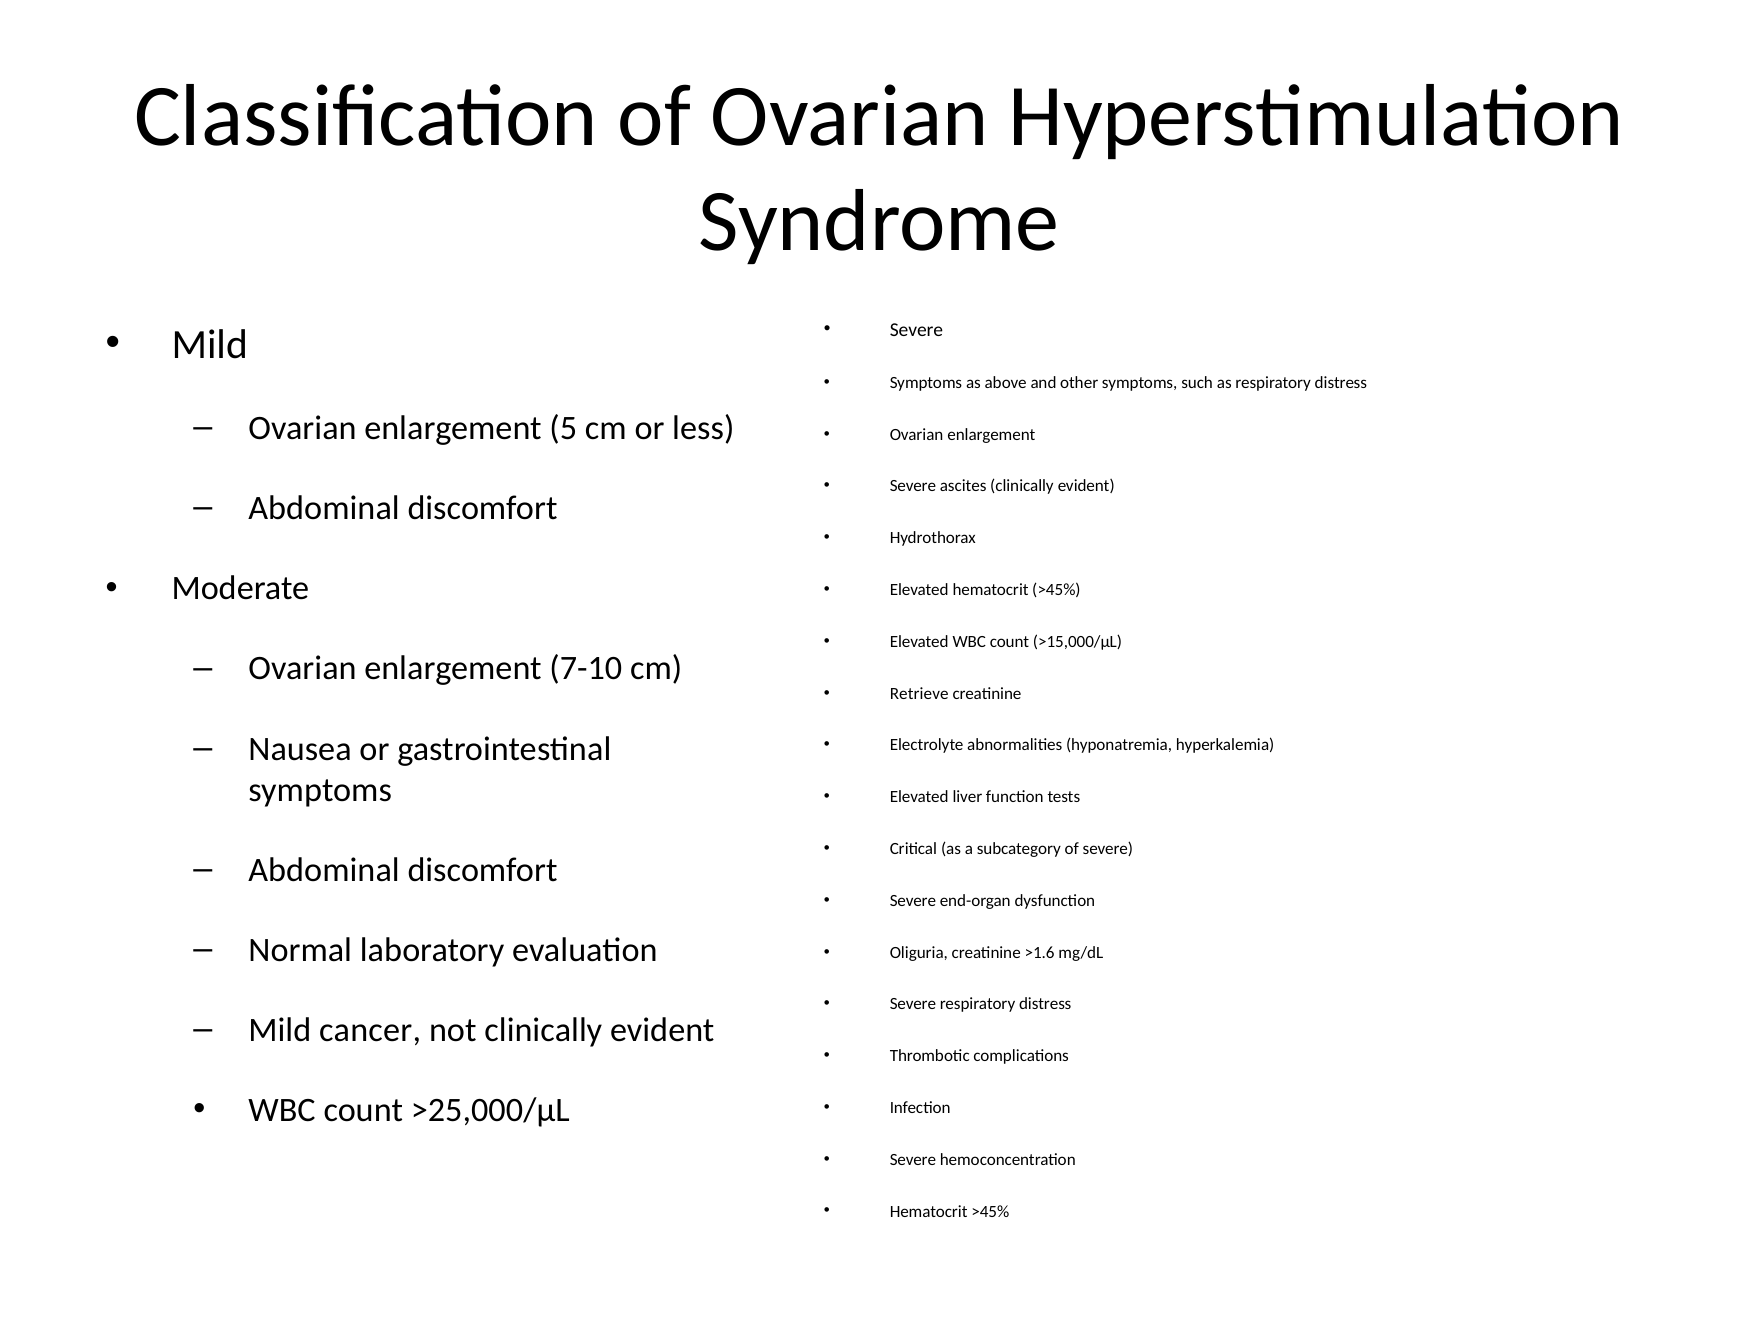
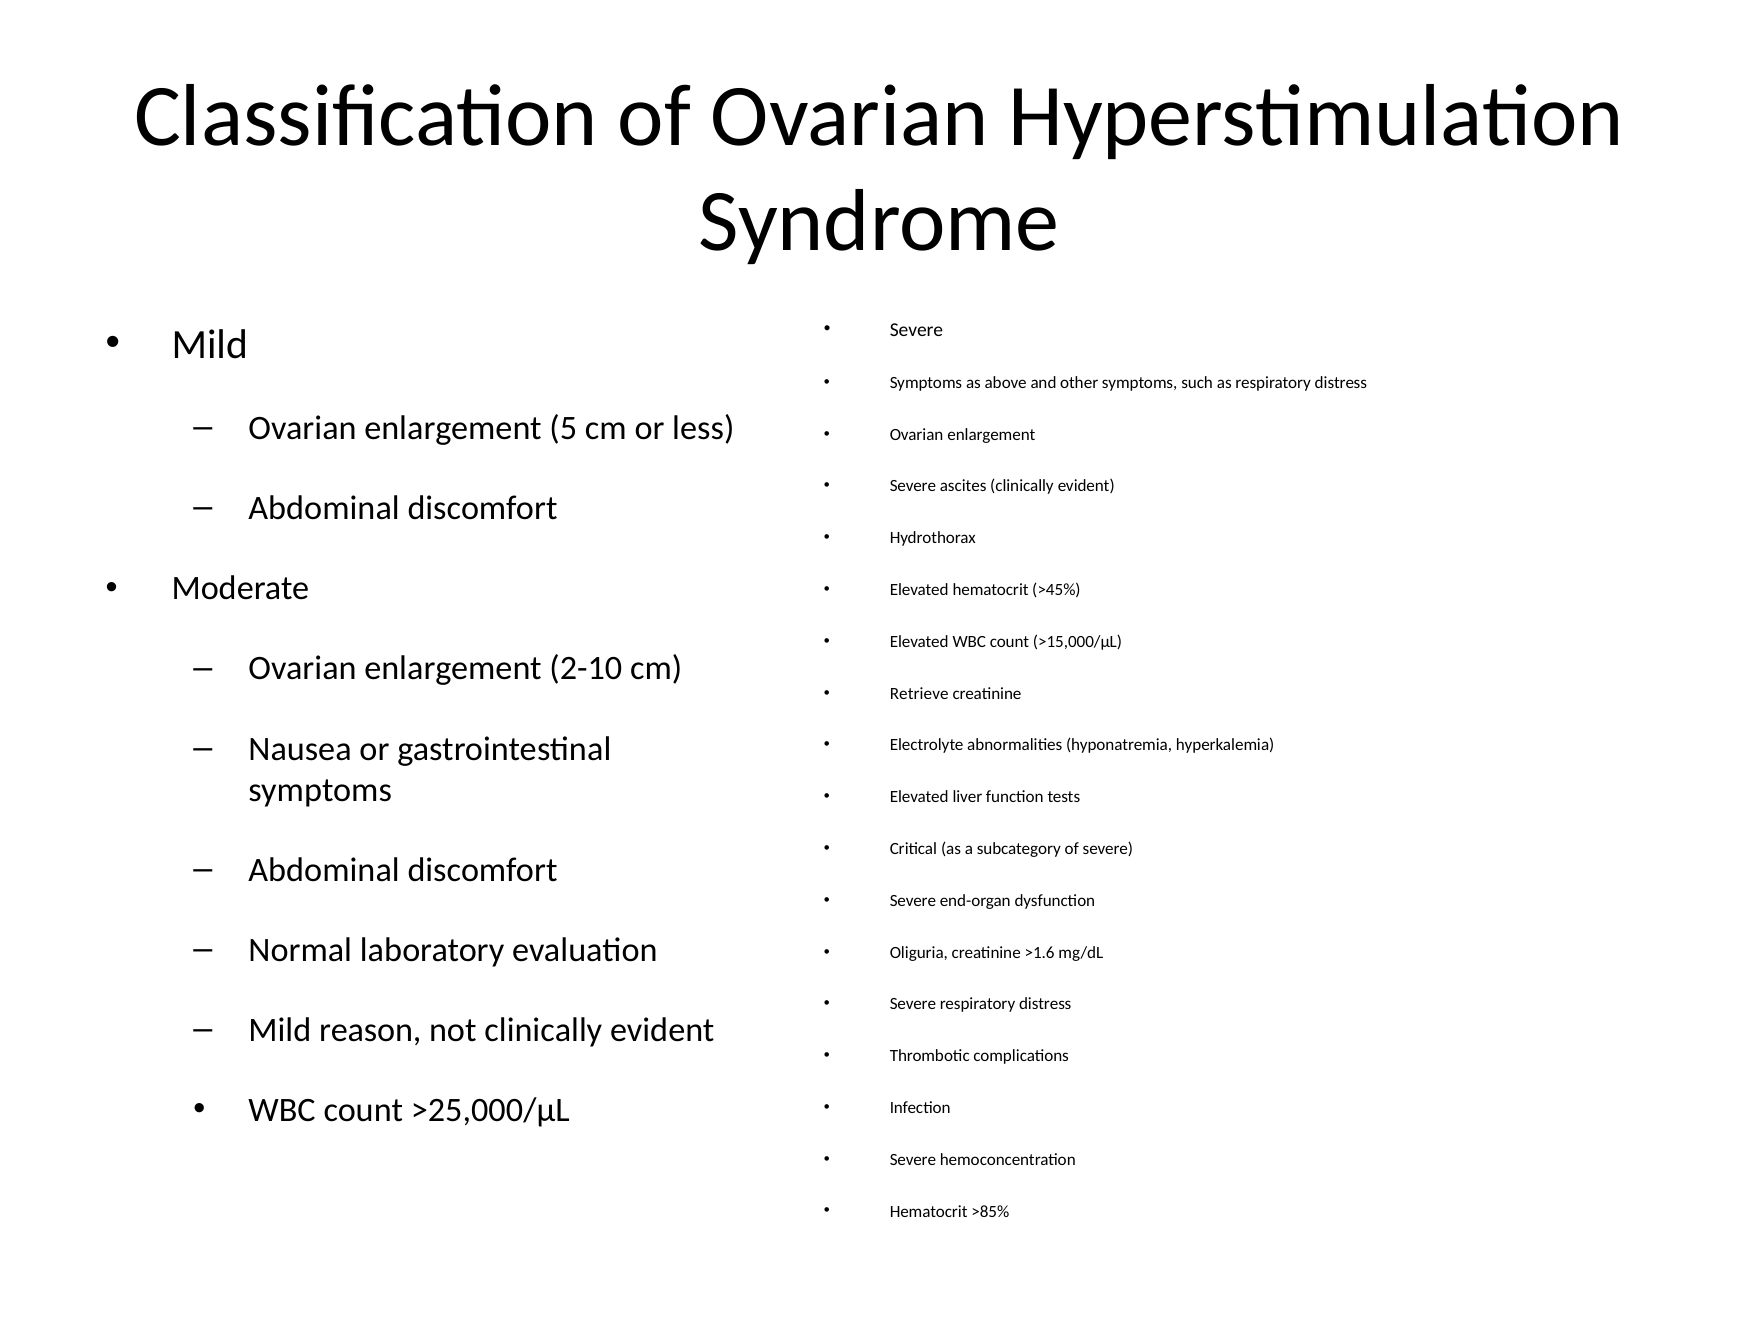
7-10: 7-10 -> 2-10
cancer: cancer -> reason
>45% at (990, 1212): >45% -> >85%
